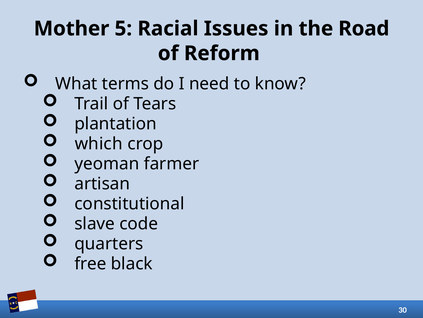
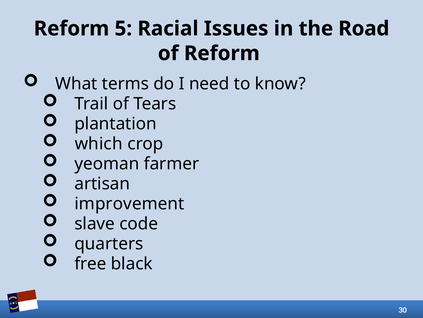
Mother at (72, 29): Mother -> Reform
constitutional: constitutional -> improvement
